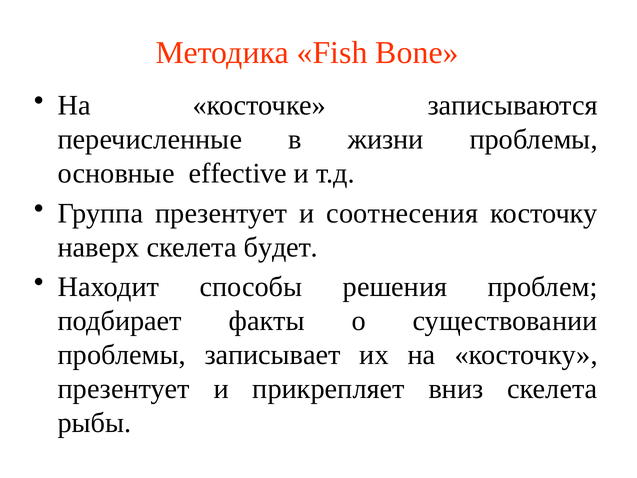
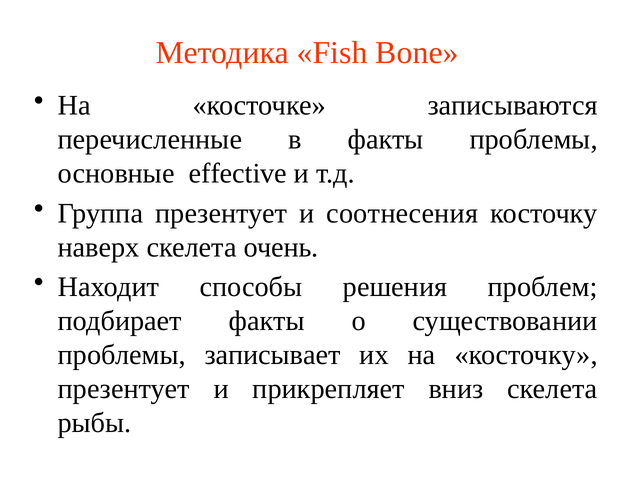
в жизни: жизни -> факты
будет: будет -> очень
